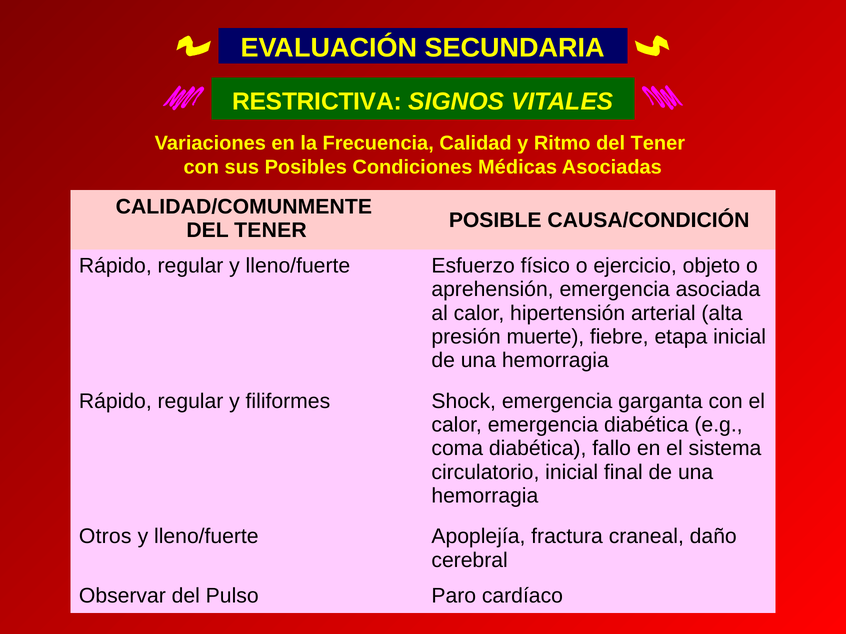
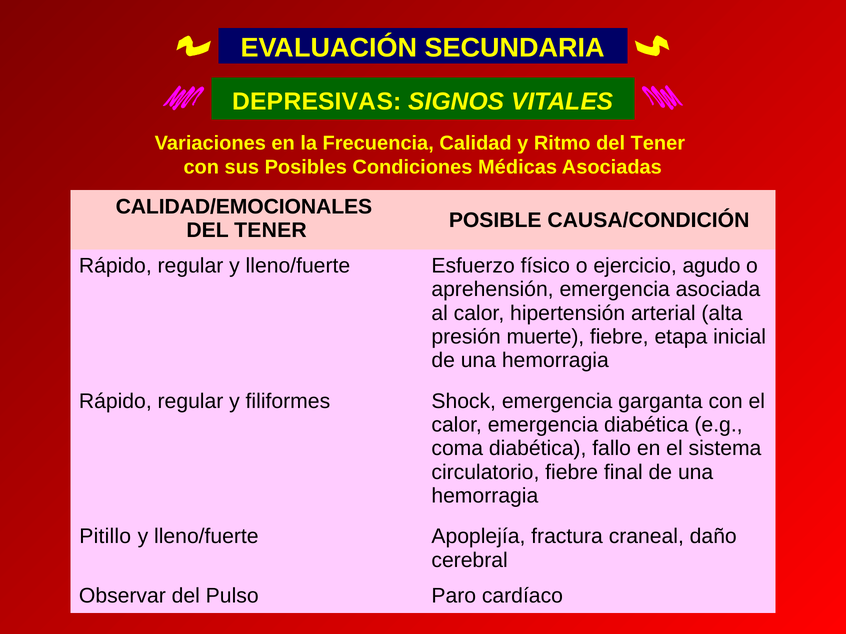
RESTRICTIVA: RESTRICTIVA -> DEPRESIVAS
CALIDAD/COMUNMENTE: CALIDAD/COMUNMENTE -> CALIDAD/EMOCIONALES
objeto: objeto -> agudo
circulatorio inicial: inicial -> fiebre
Otros: Otros -> Pitillo
